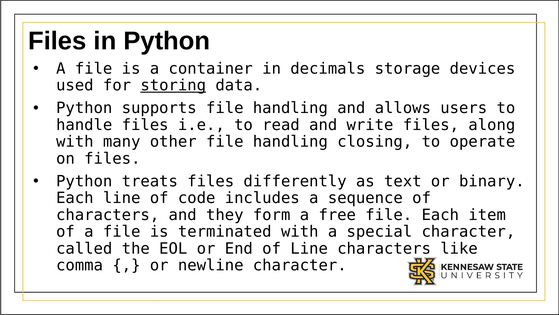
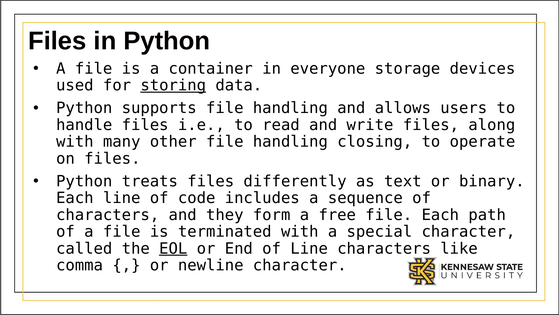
decimals: decimals -> everyone
item: item -> path
EOL underline: none -> present
